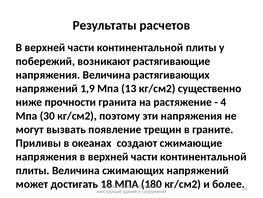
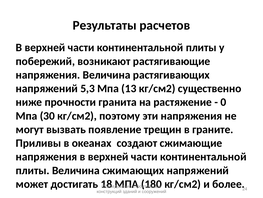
1,9: 1,9 -> 5,3
4: 4 -> 0
